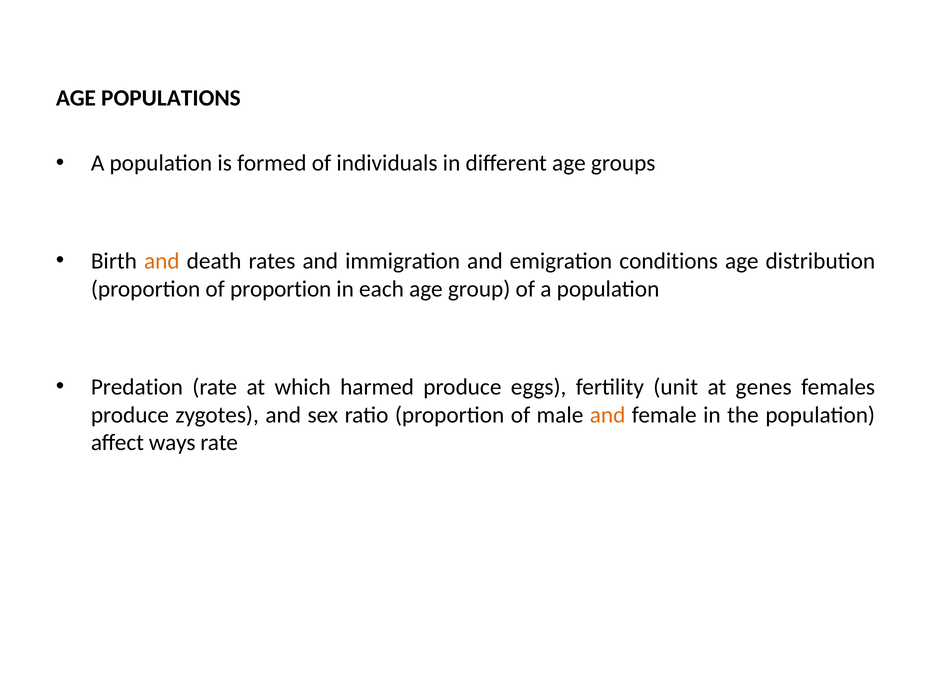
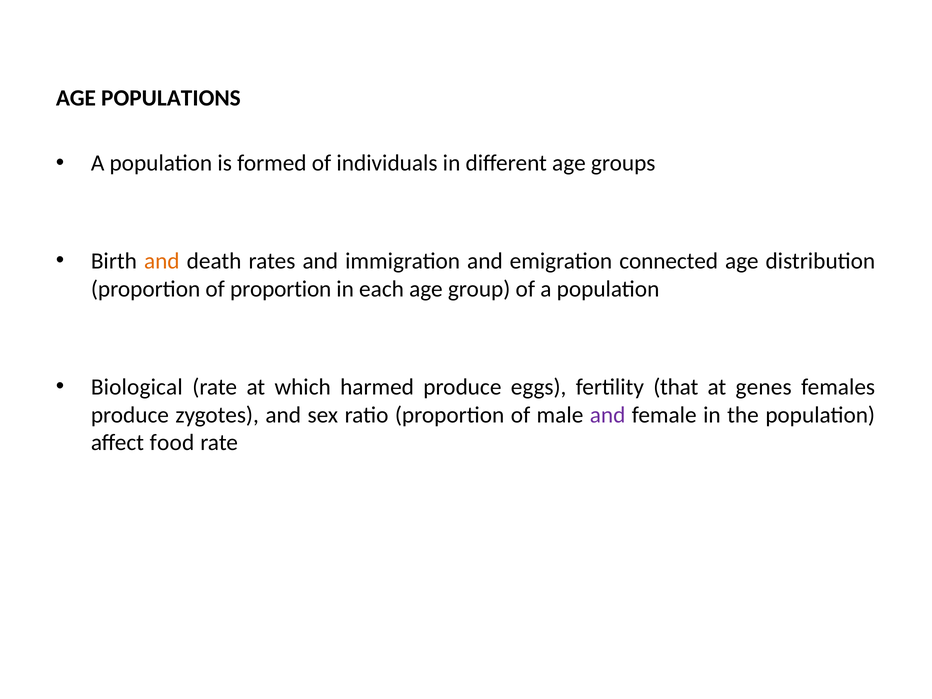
conditions: conditions -> connected
Predation: Predation -> Biological
unit: unit -> that
and at (608, 415) colour: orange -> purple
ways: ways -> food
